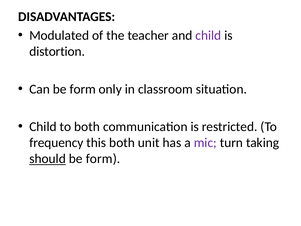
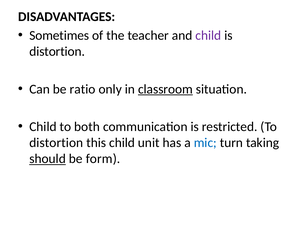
Modulated: Modulated -> Sometimes
Can be form: form -> ratio
classroom underline: none -> present
frequency at (56, 143): frequency -> distortion
this both: both -> child
mic colour: purple -> blue
